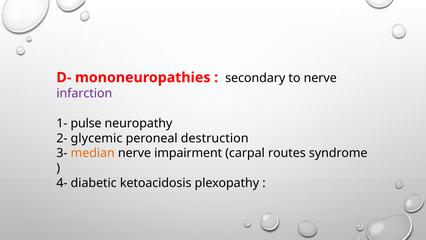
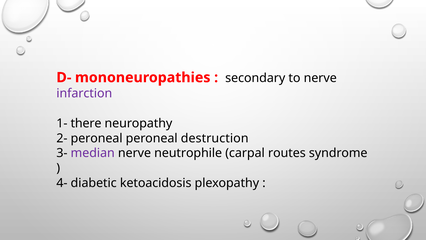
pulse: pulse -> there
2- glycemic: glycemic -> peroneal
median colour: orange -> purple
impairment: impairment -> neutrophile
